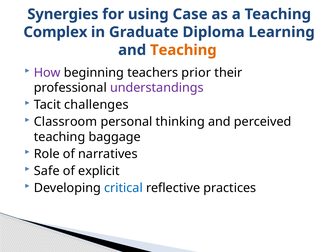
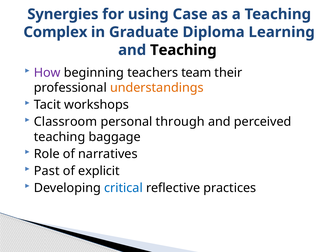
Teaching at (183, 50) colour: orange -> black
prior: prior -> team
understandings colour: purple -> orange
challenges: challenges -> workshops
thinking: thinking -> through
Safe: Safe -> Past
